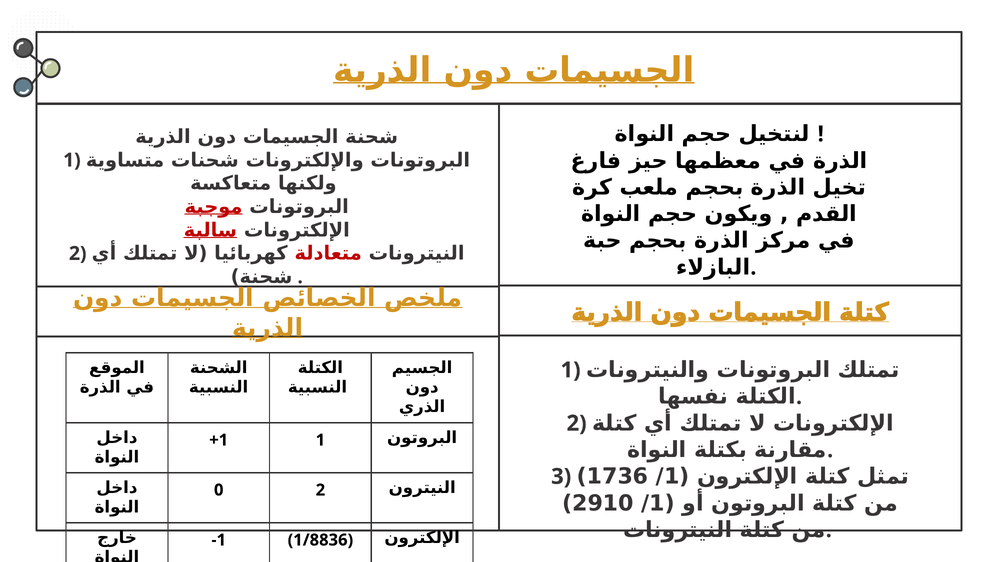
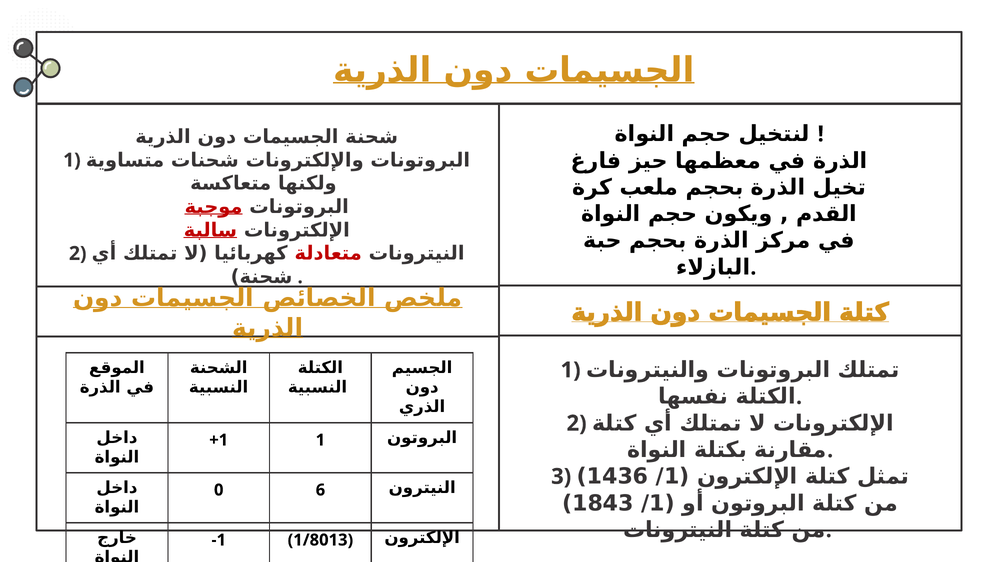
1736: 1736 -> 1436
0 2: 2 -> 6
2910: 2910 -> 1843
1/8836: 1/8836 -> 1/8013
